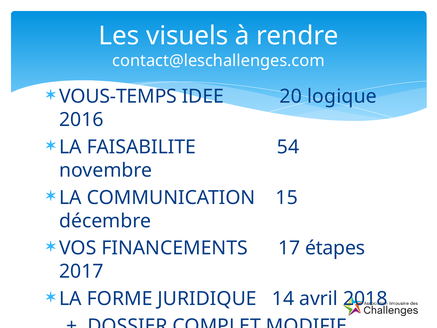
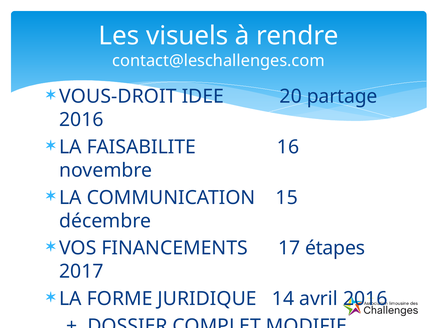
VOUS-TEMPS: VOUS-TEMPS -> VOUS-DROIT
logique: logique -> partage
54: 54 -> 16
avril 2018: 2018 -> 2016
